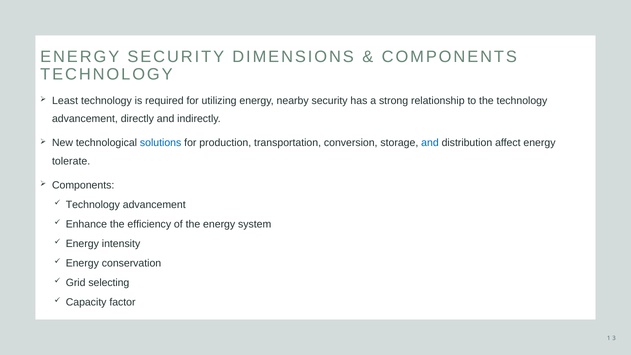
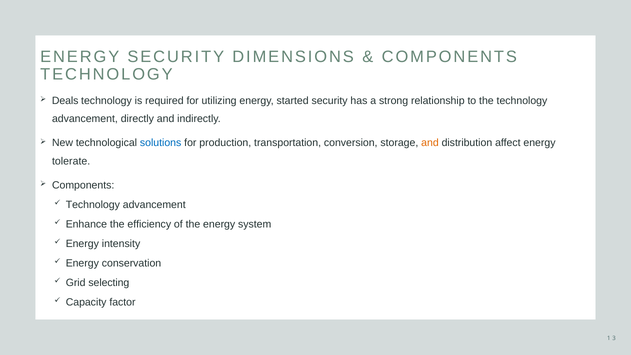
Least: Least -> Deals
nearby: nearby -> started
and at (430, 143) colour: blue -> orange
